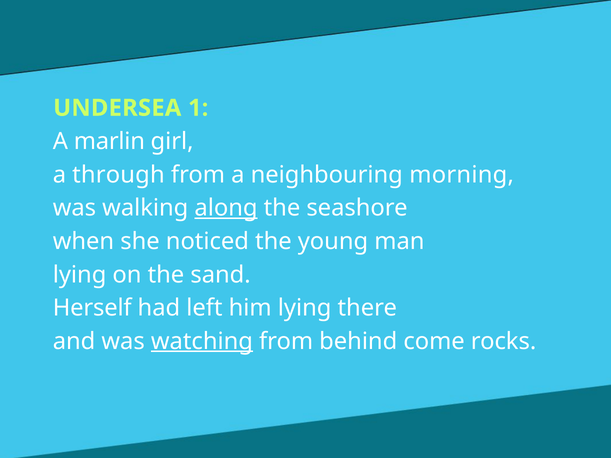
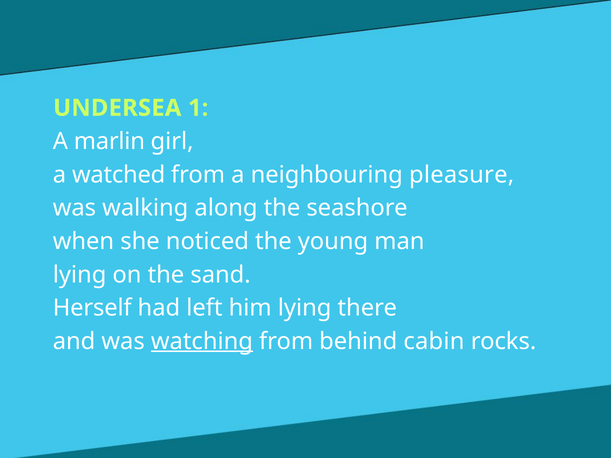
through: through -> watched
morning: morning -> pleasure
along underline: present -> none
come: come -> cabin
